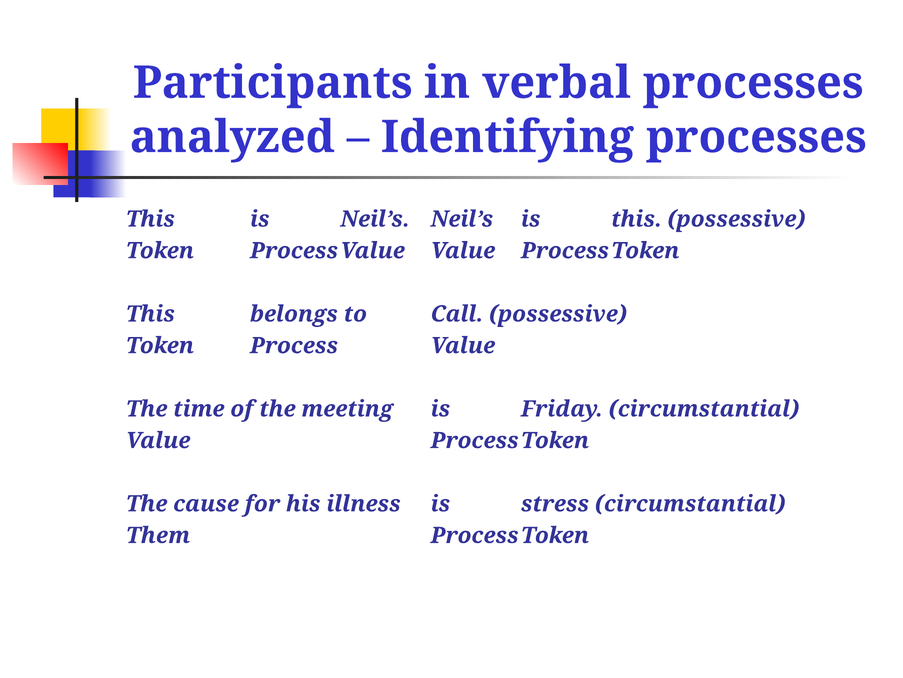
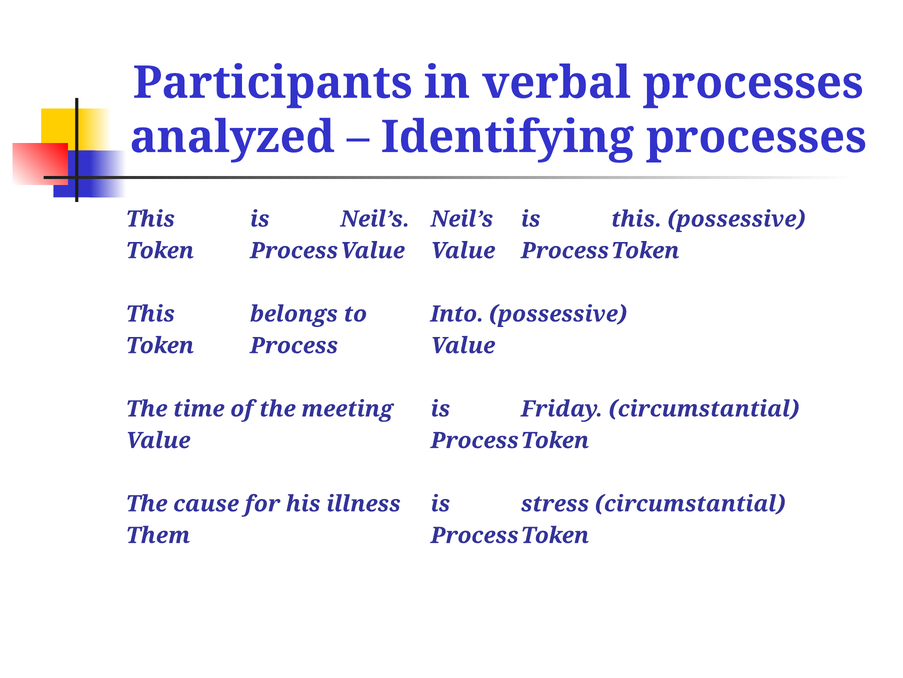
Call: Call -> Into
